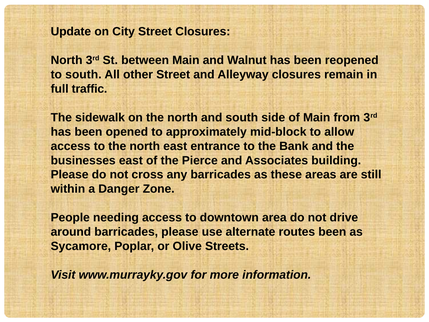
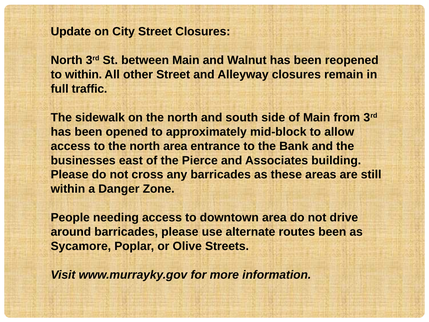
to south: south -> within
north east: east -> area
